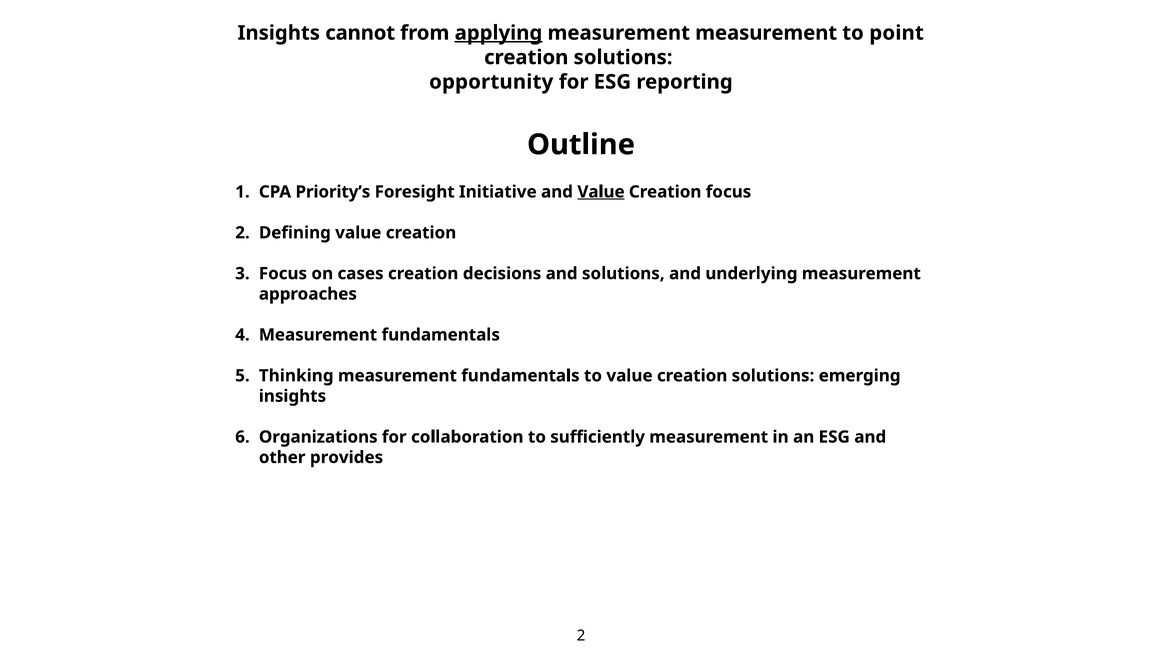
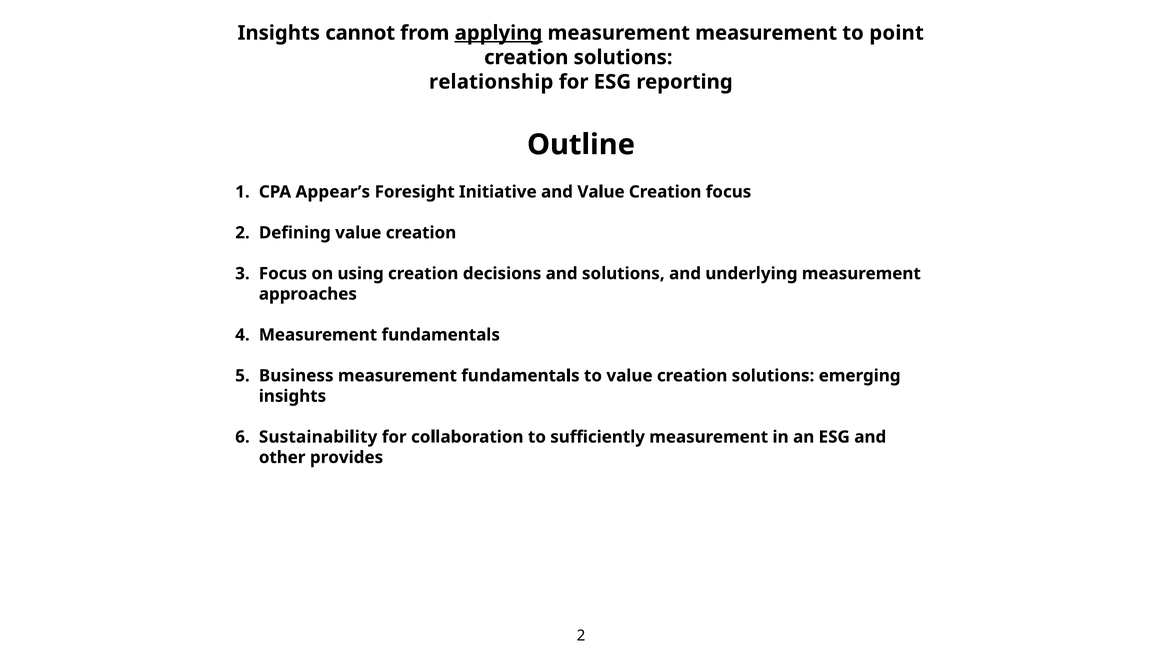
opportunity: opportunity -> relationship
Priority’s: Priority’s -> Appear’s
Value at (601, 192) underline: present -> none
cases: cases -> using
Thinking: Thinking -> Business
Organizations: Organizations -> Sustainability
